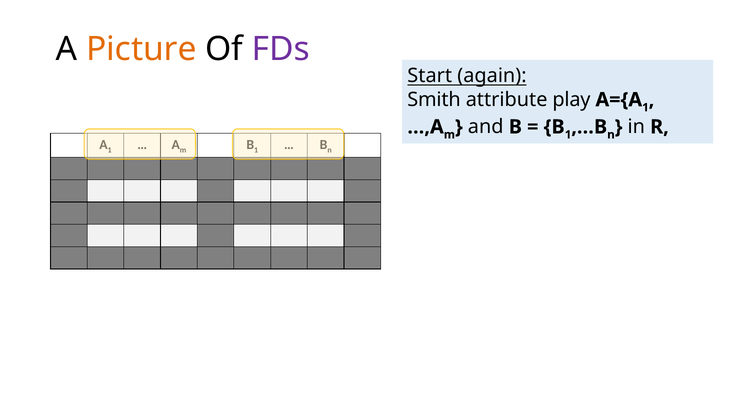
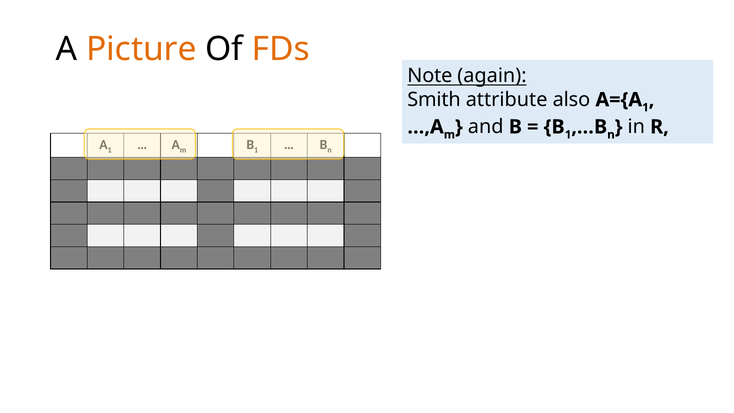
FDs colour: purple -> orange
Start: Start -> Note
play: play -> also
